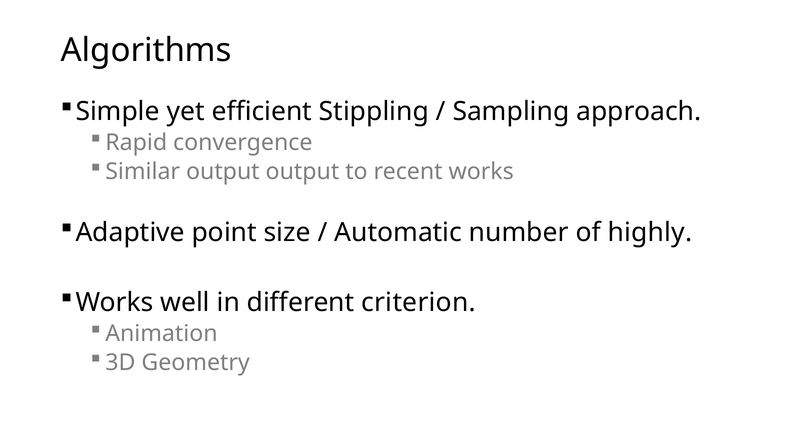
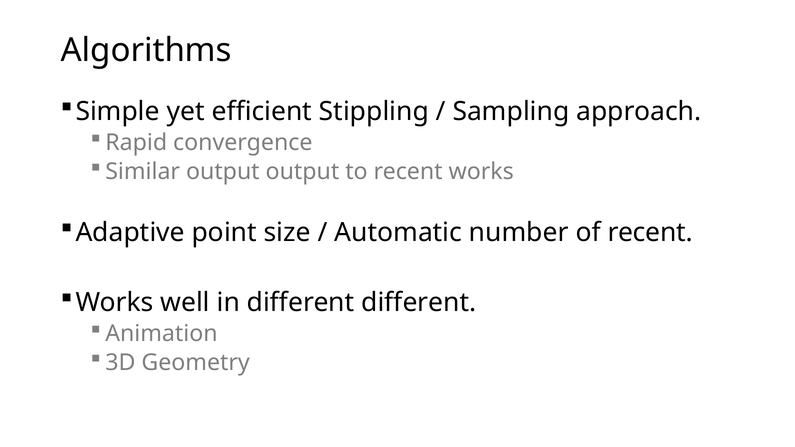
of highly: highly -> recent
different criterion: criterion -> different
